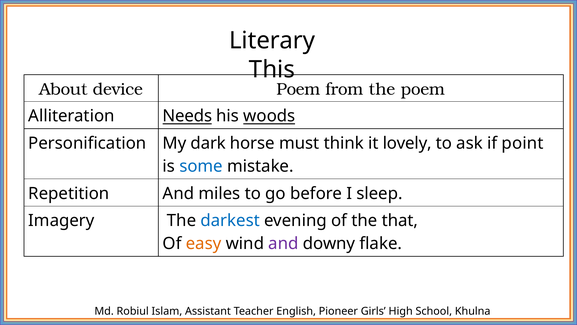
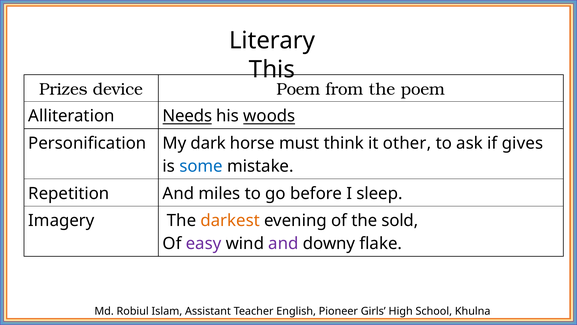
About: About -> Prizes
lovely: lovely -> other
point: point -> gives
darkest colour: blue -> orange
that: that -> sold
easy colour: orange -> purple
